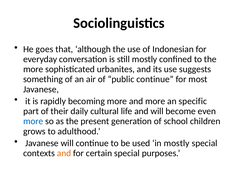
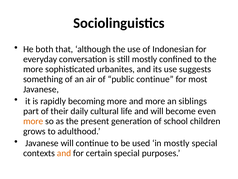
goes: goes -> both
specific: specific -> siblings
more at (33, 121) colour: blue -> orange
